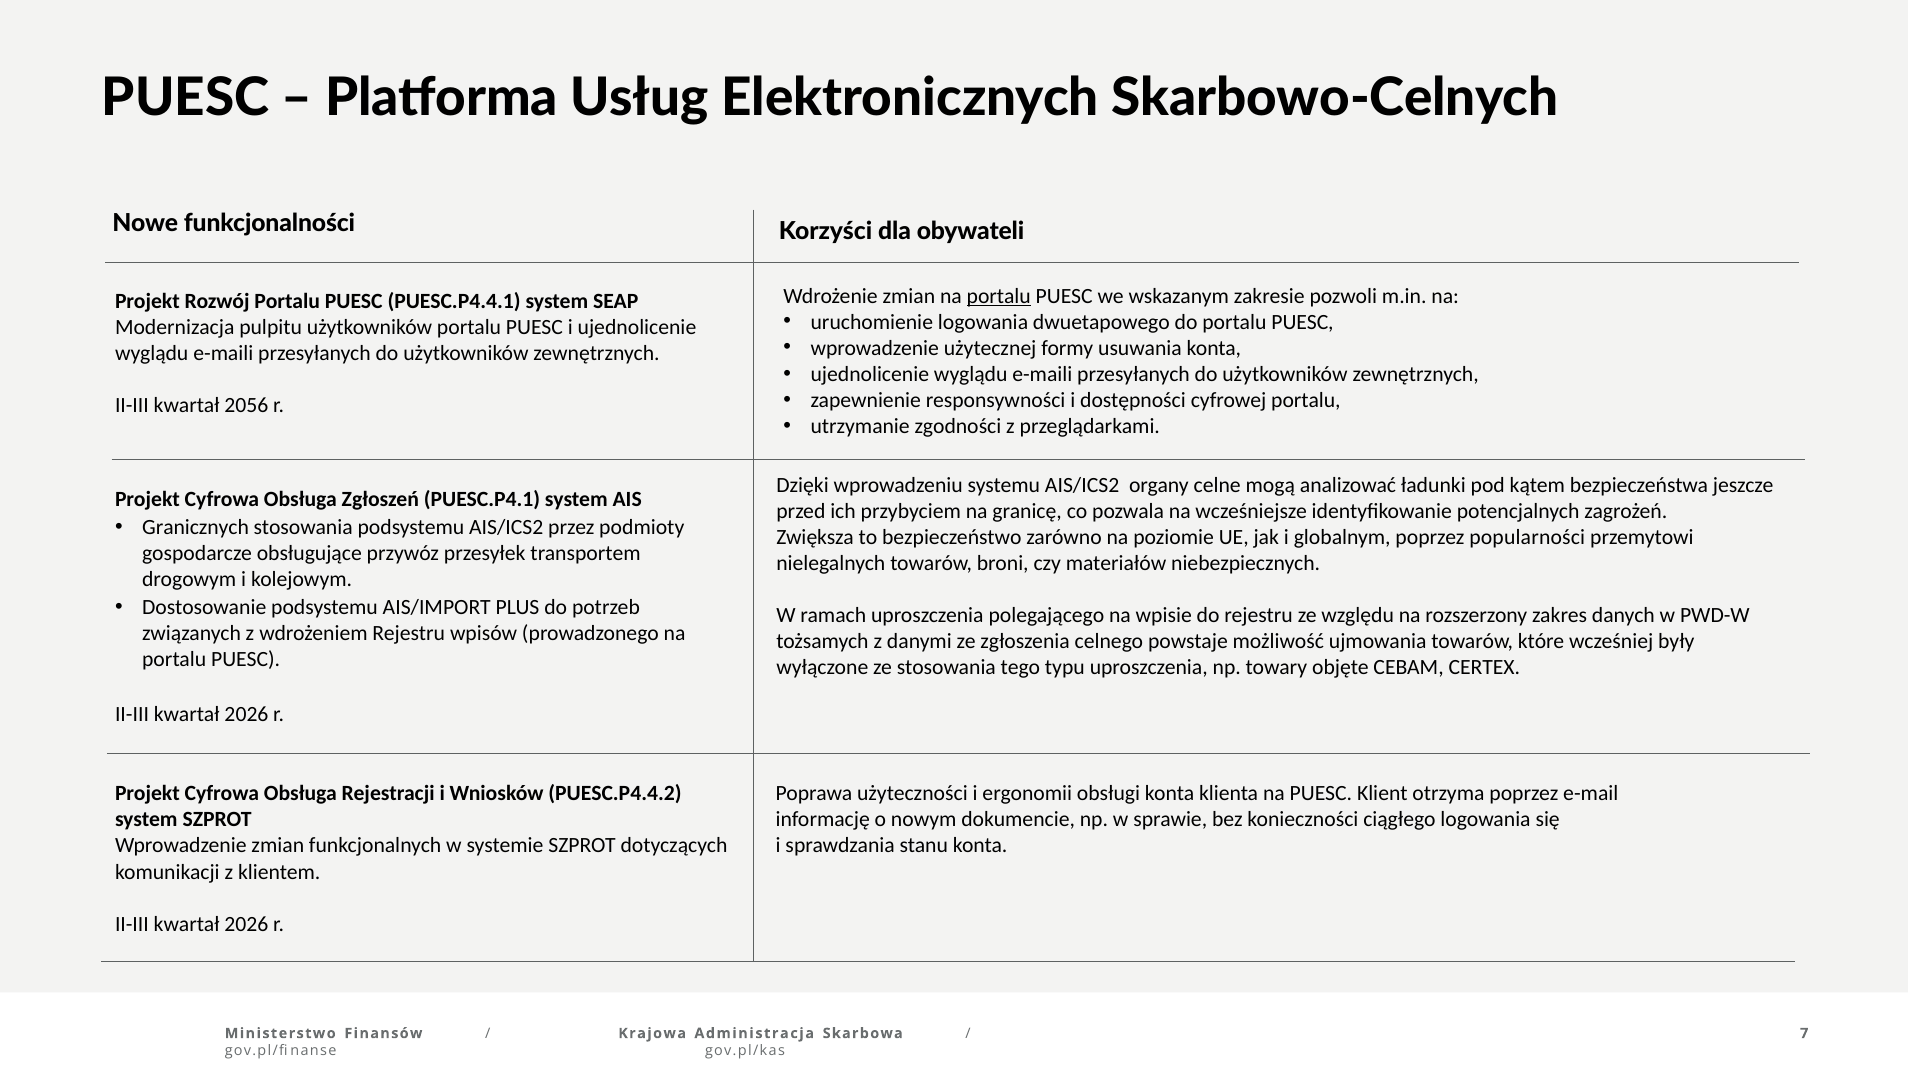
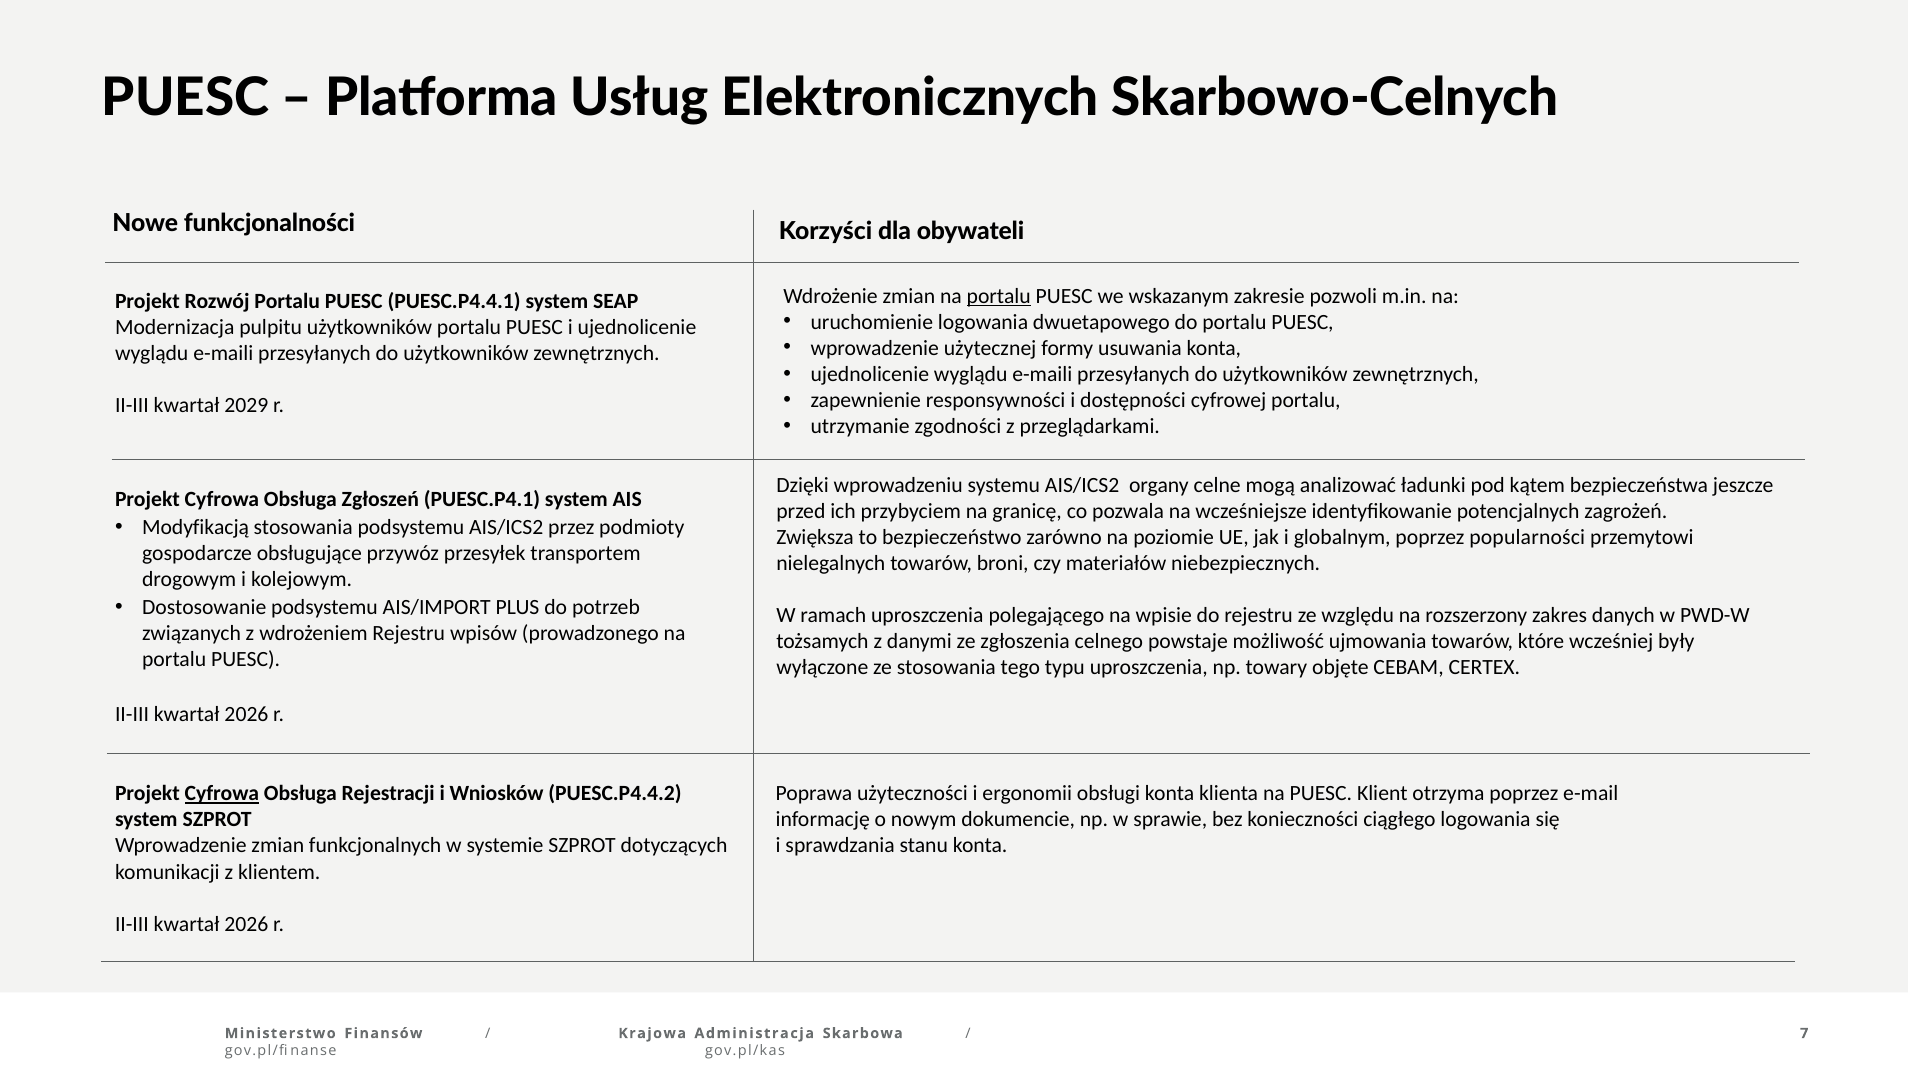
2056: 2056 -> 2029
Granicznych: Granicznych -> Modyfikacją
Cyfrowa at (222, 793) underline: none -> present
